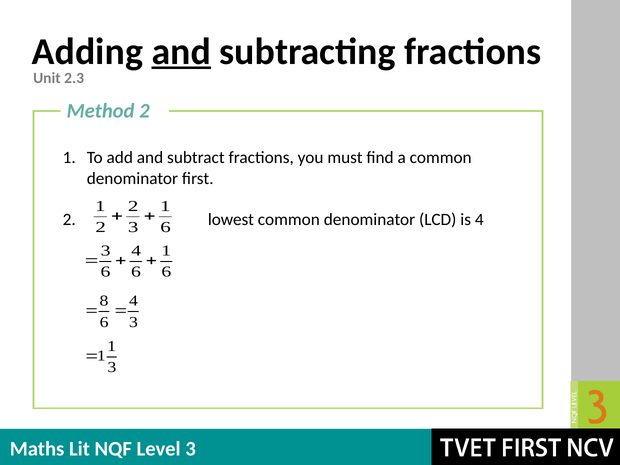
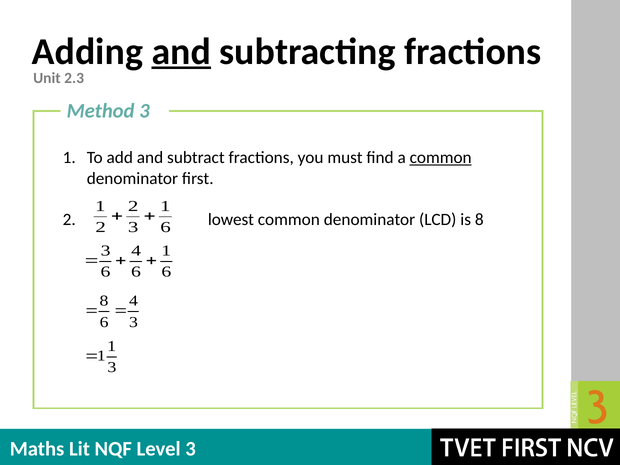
Method 2: 2 -> 3
common at (441, 158) underline: none -> present
is 4: 4 -> 8
